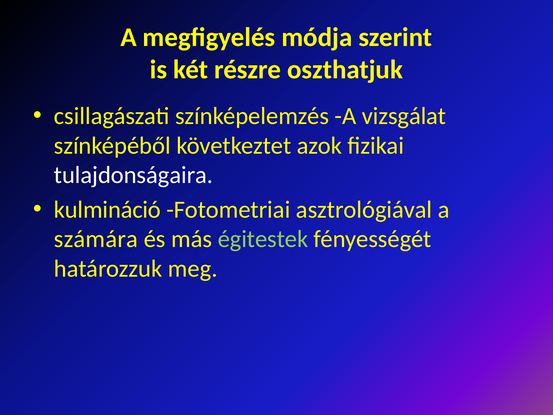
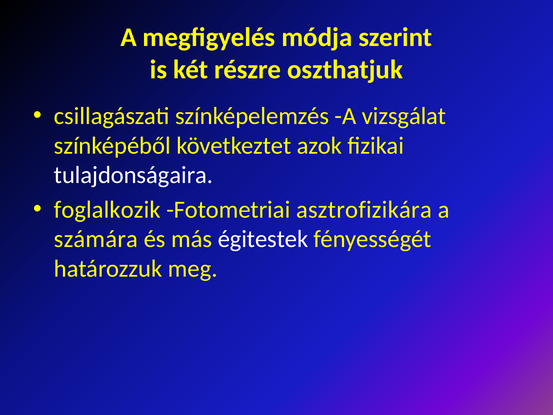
kulmináció: kulmináció -> foglalkozik
asztrológiával: asztrológiával -> asztrofizikára
égitestek colour: light green -> white
